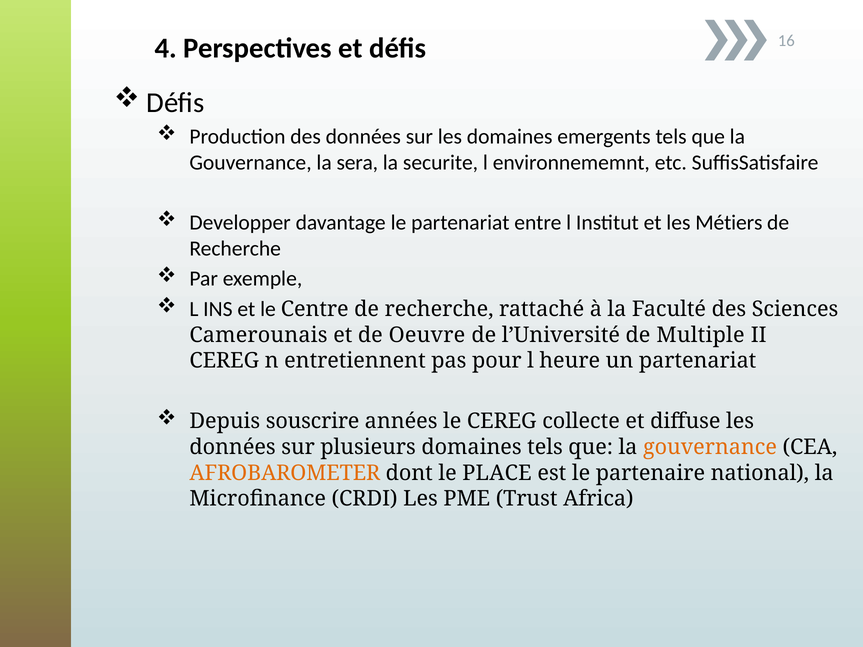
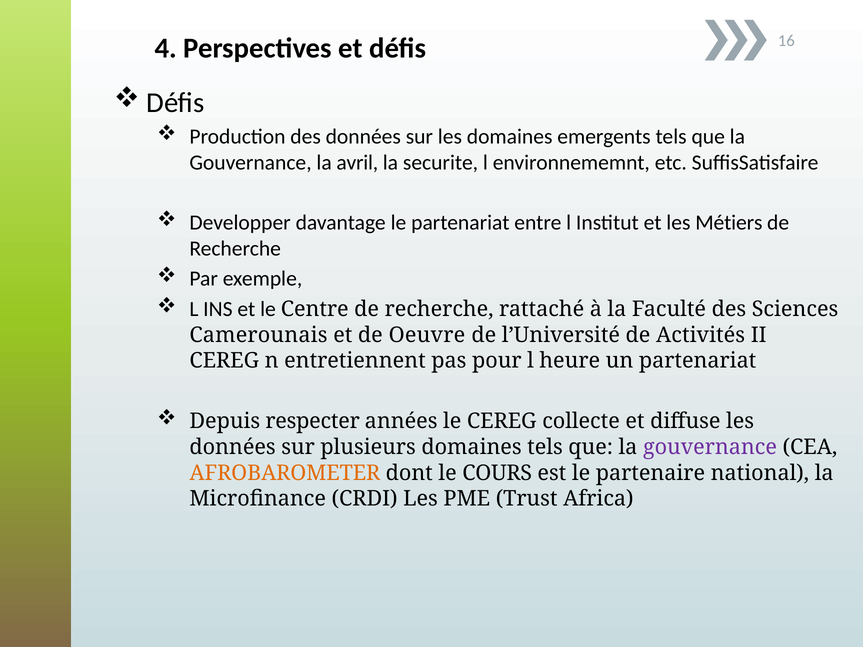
sera: sera -> avril
Multiple: Multiple -> Activités
souscrire: souscrire -> respecter
gouvernance at (710, 447) colour: orange -> purple
PLACE: PLACE -> COURS
